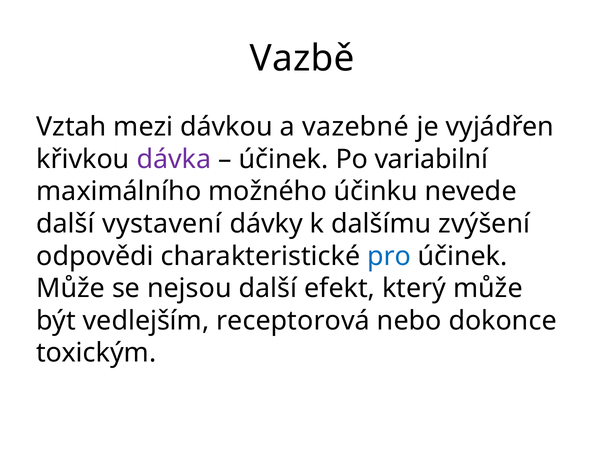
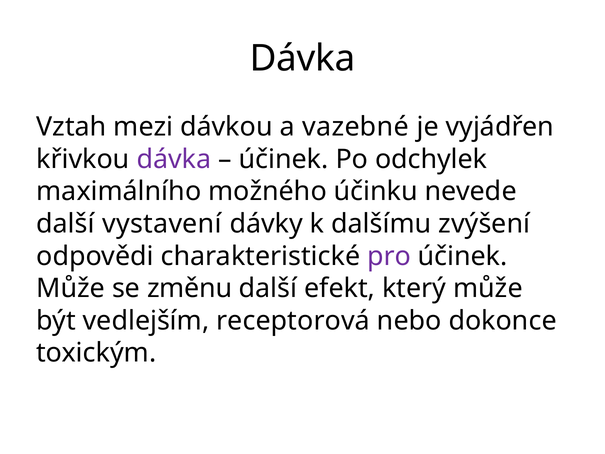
Vazbě at (302, 59): Vazbě -> Dávka
variabilní: variabilní -> odchylek
pro colour: blue -> purple
nejsou: nejsou -> změnu
